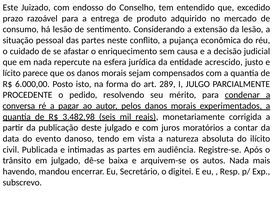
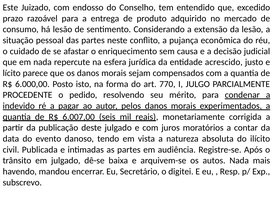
289: 289 -> 770
conversa: conversa -> indevido
3.482,98: 3.482,98 -> 6.007,00
